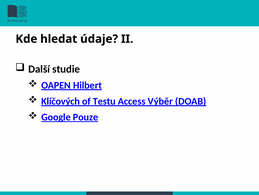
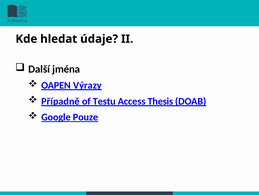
studie: studie -> jména
Hilbert: Hilbert -> Výrazy
Klíčových: Klíčových -> Případně
Výběr: Výběr -> Thesis
